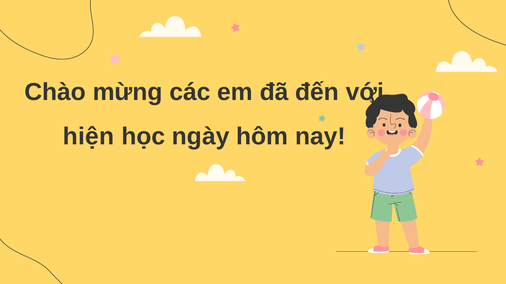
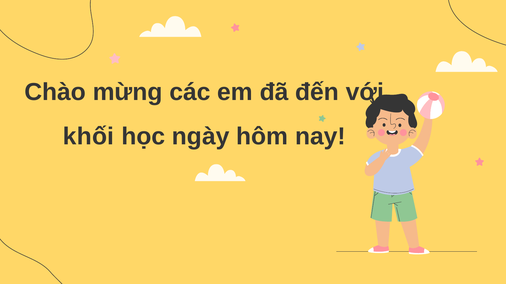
hiện: hiện -> khối
